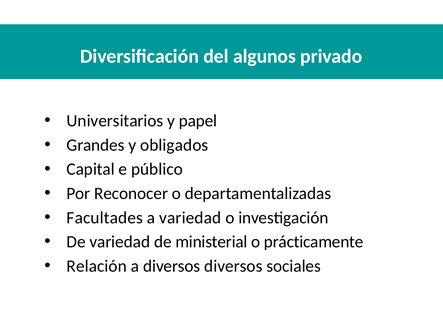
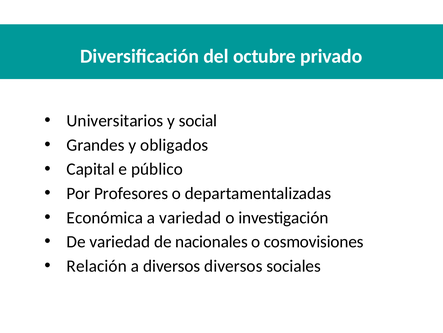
algunos: algunos -> octubre
papel: papel -> social
Reconocer: Reconocer -> Profesores
Facultades: Facultades -> Económica
ministerial: ministerial -> nacionales
prácticamente: prácticamente -> cosmovisiones
